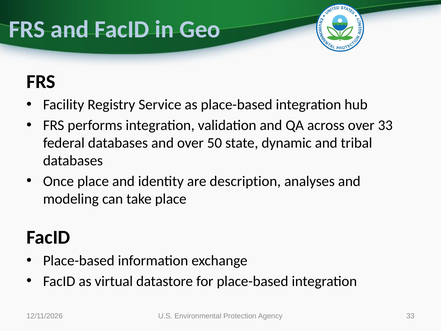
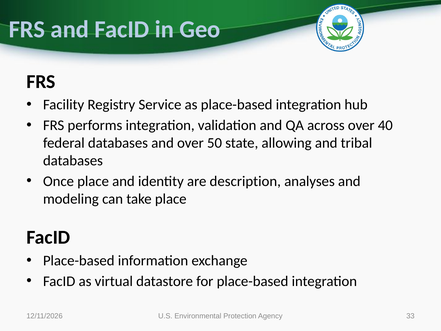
over 33: 33 -> 40
dynamic: dynamic -> allowing
